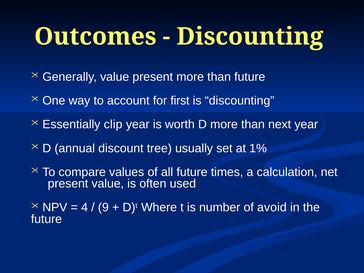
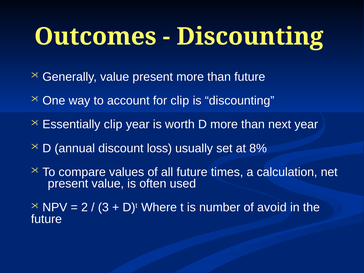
for first: first -> clip
tree: tree -> loss
1%: 1% -> 8%
4: 4 -> 2
9: 9 -> 3
